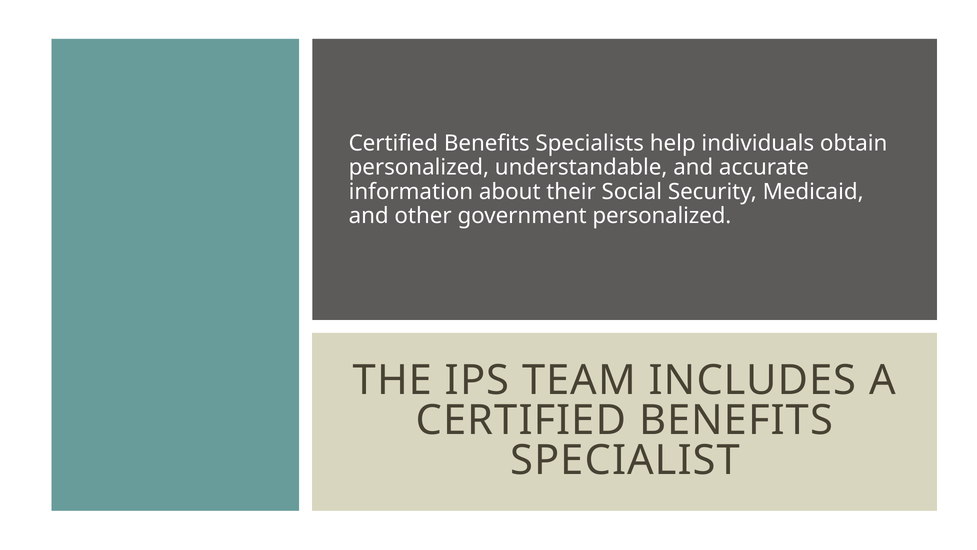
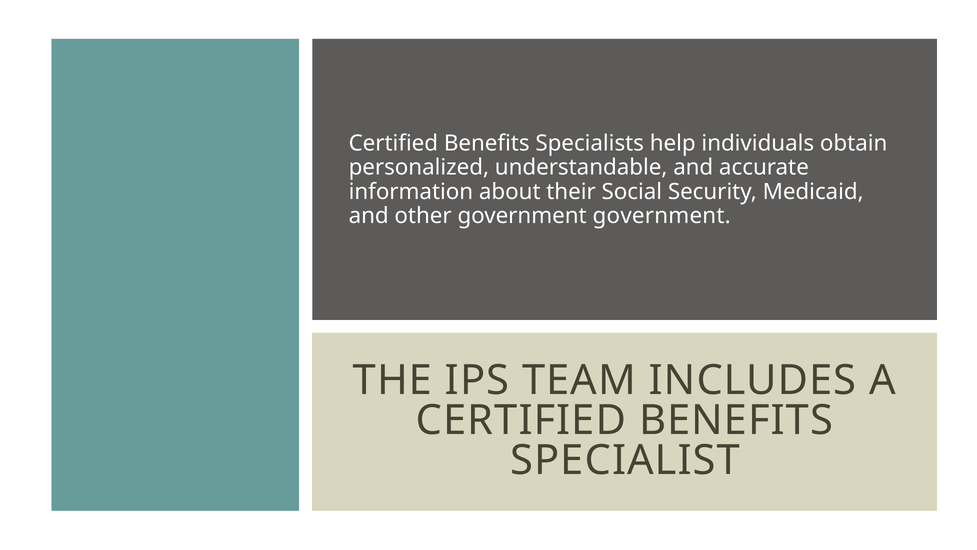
government personalized: personalized -> government
